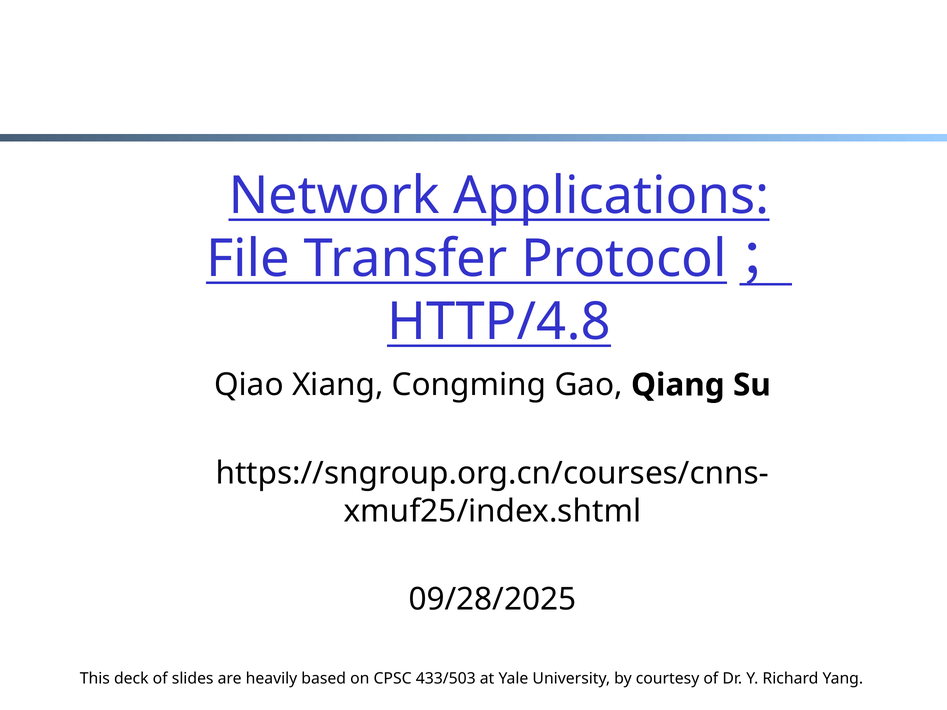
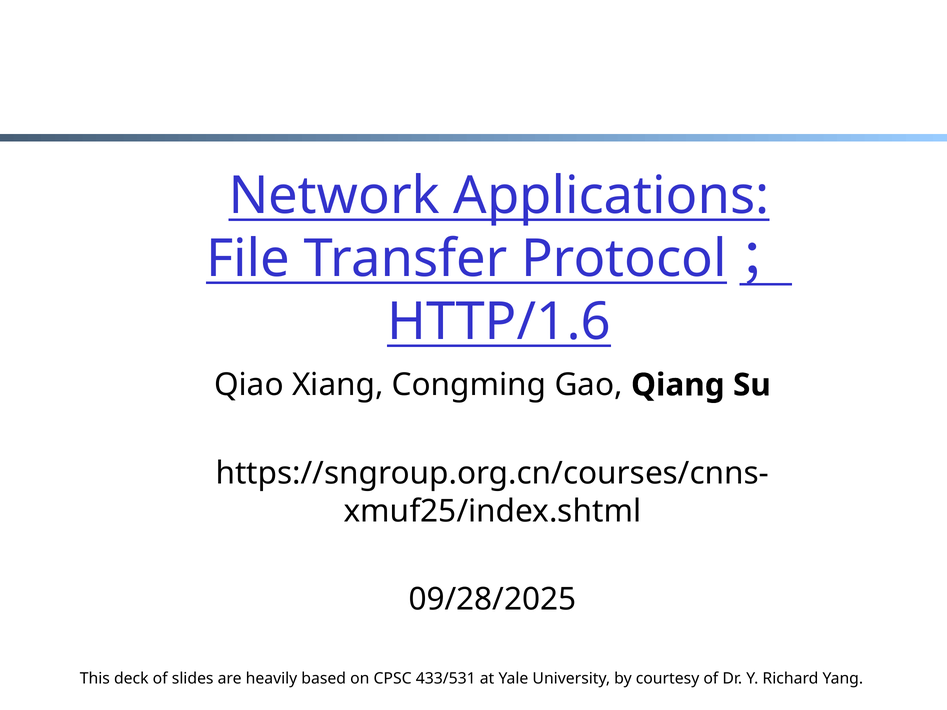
HTTP/4.8: HTTP/4.8 -> HTTP/1.6
433/503: 433/503 -> 433/531
